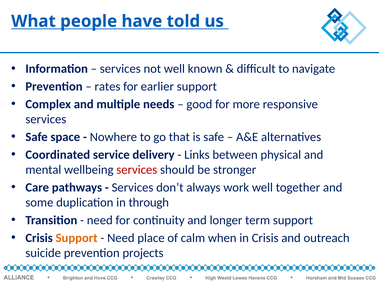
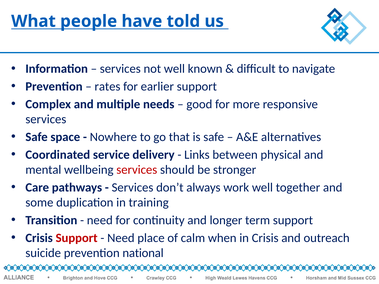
through: through -> training
Support at (77, 238) colour: orange -> red
projects: projects -> national
